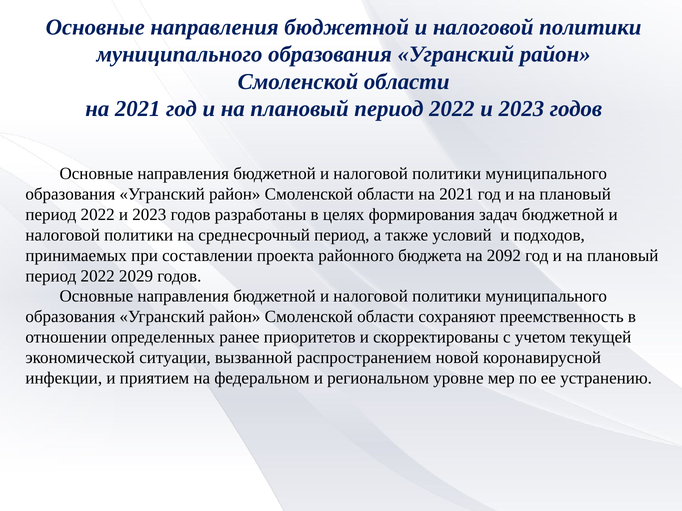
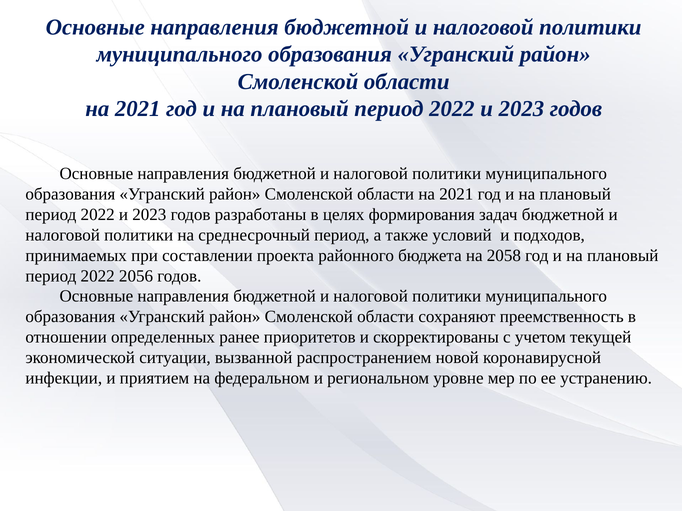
2092: 2092 -> 2058
2029: 2029 -> 2056
